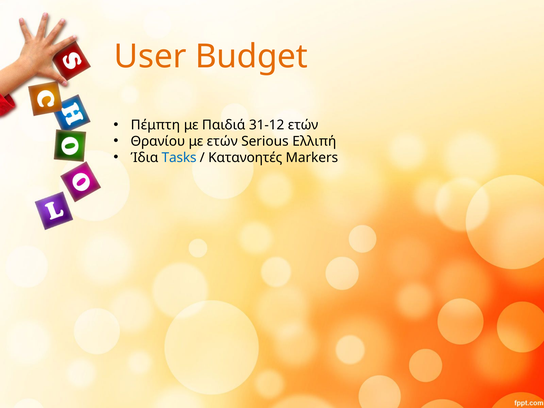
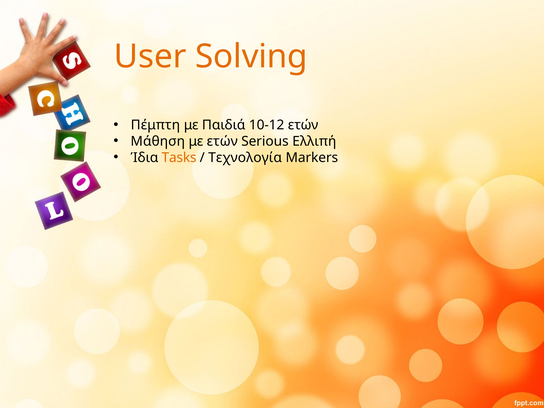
Budget: Budget -> Solving
31-12: 31-12 -> 10-12
Θρανίου: Θρανίου -> Μάθηση
Tasks colour: blue -> orange
Κατανοητές: Κατανοητές -> Τεχνολογία
